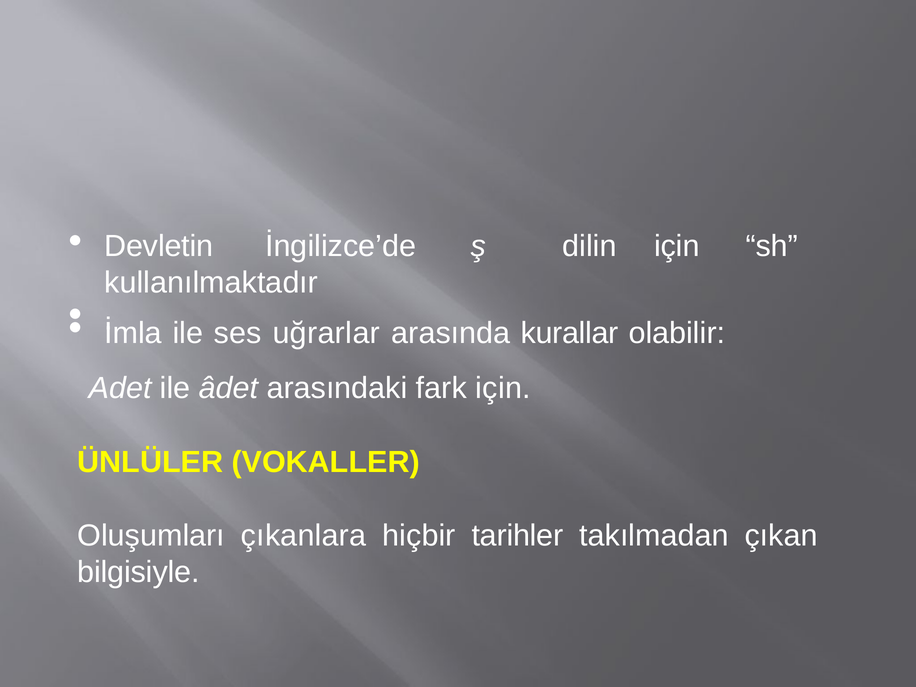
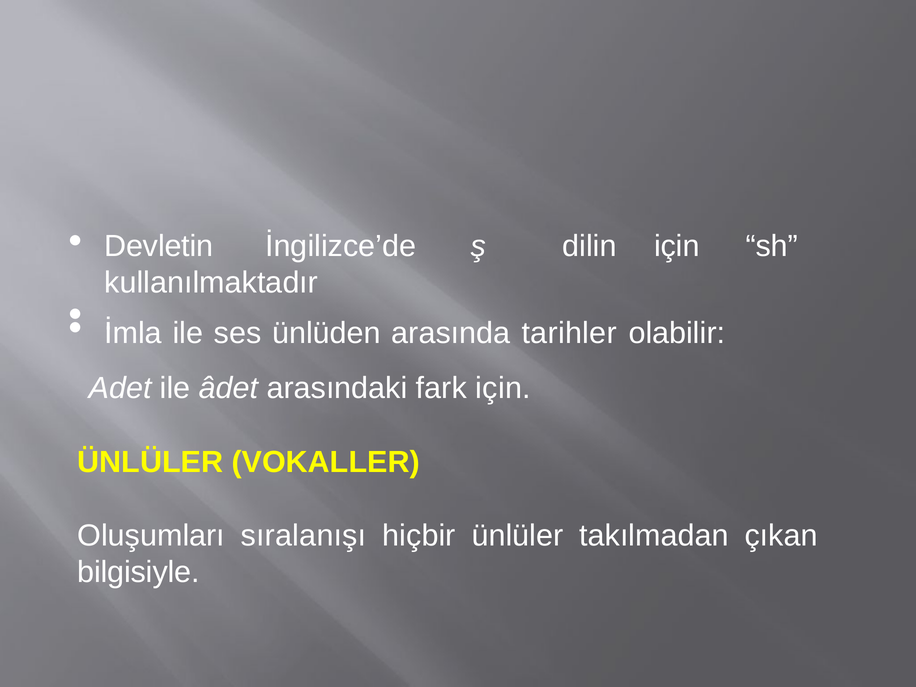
uğrarlar: uğrarlar -> ünlüden
kurallar: kurallar -> tarihler
çıkanlara: çıkanlara -> sıralanışı
hiçbir tarihler: tarihler -> ünlüler
